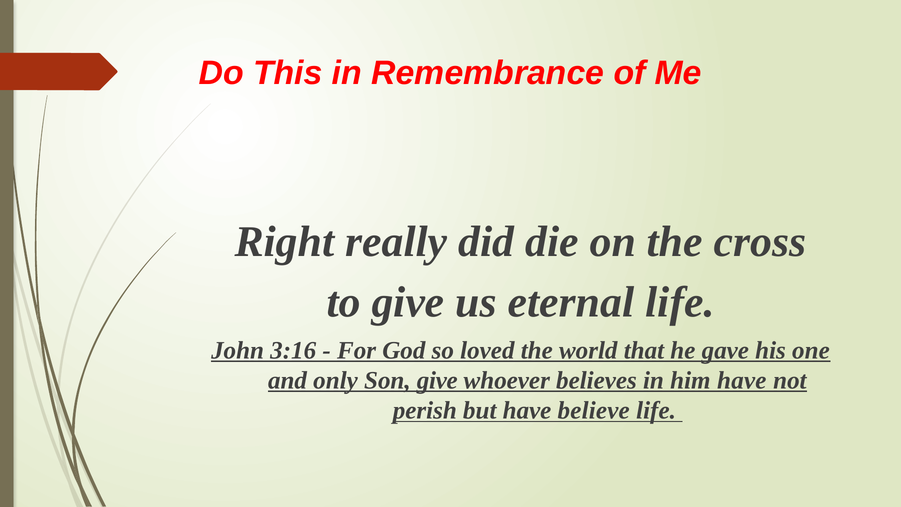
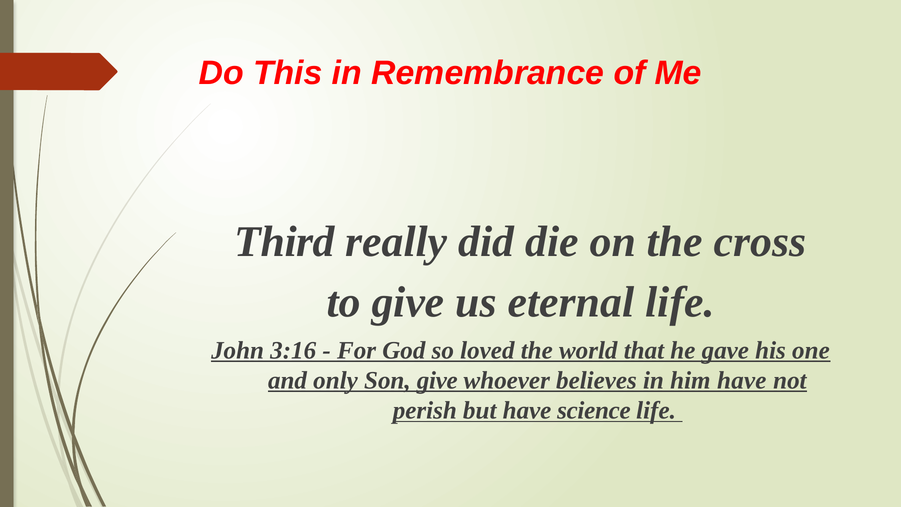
Right: Right -> Third
believe: believe -> science
